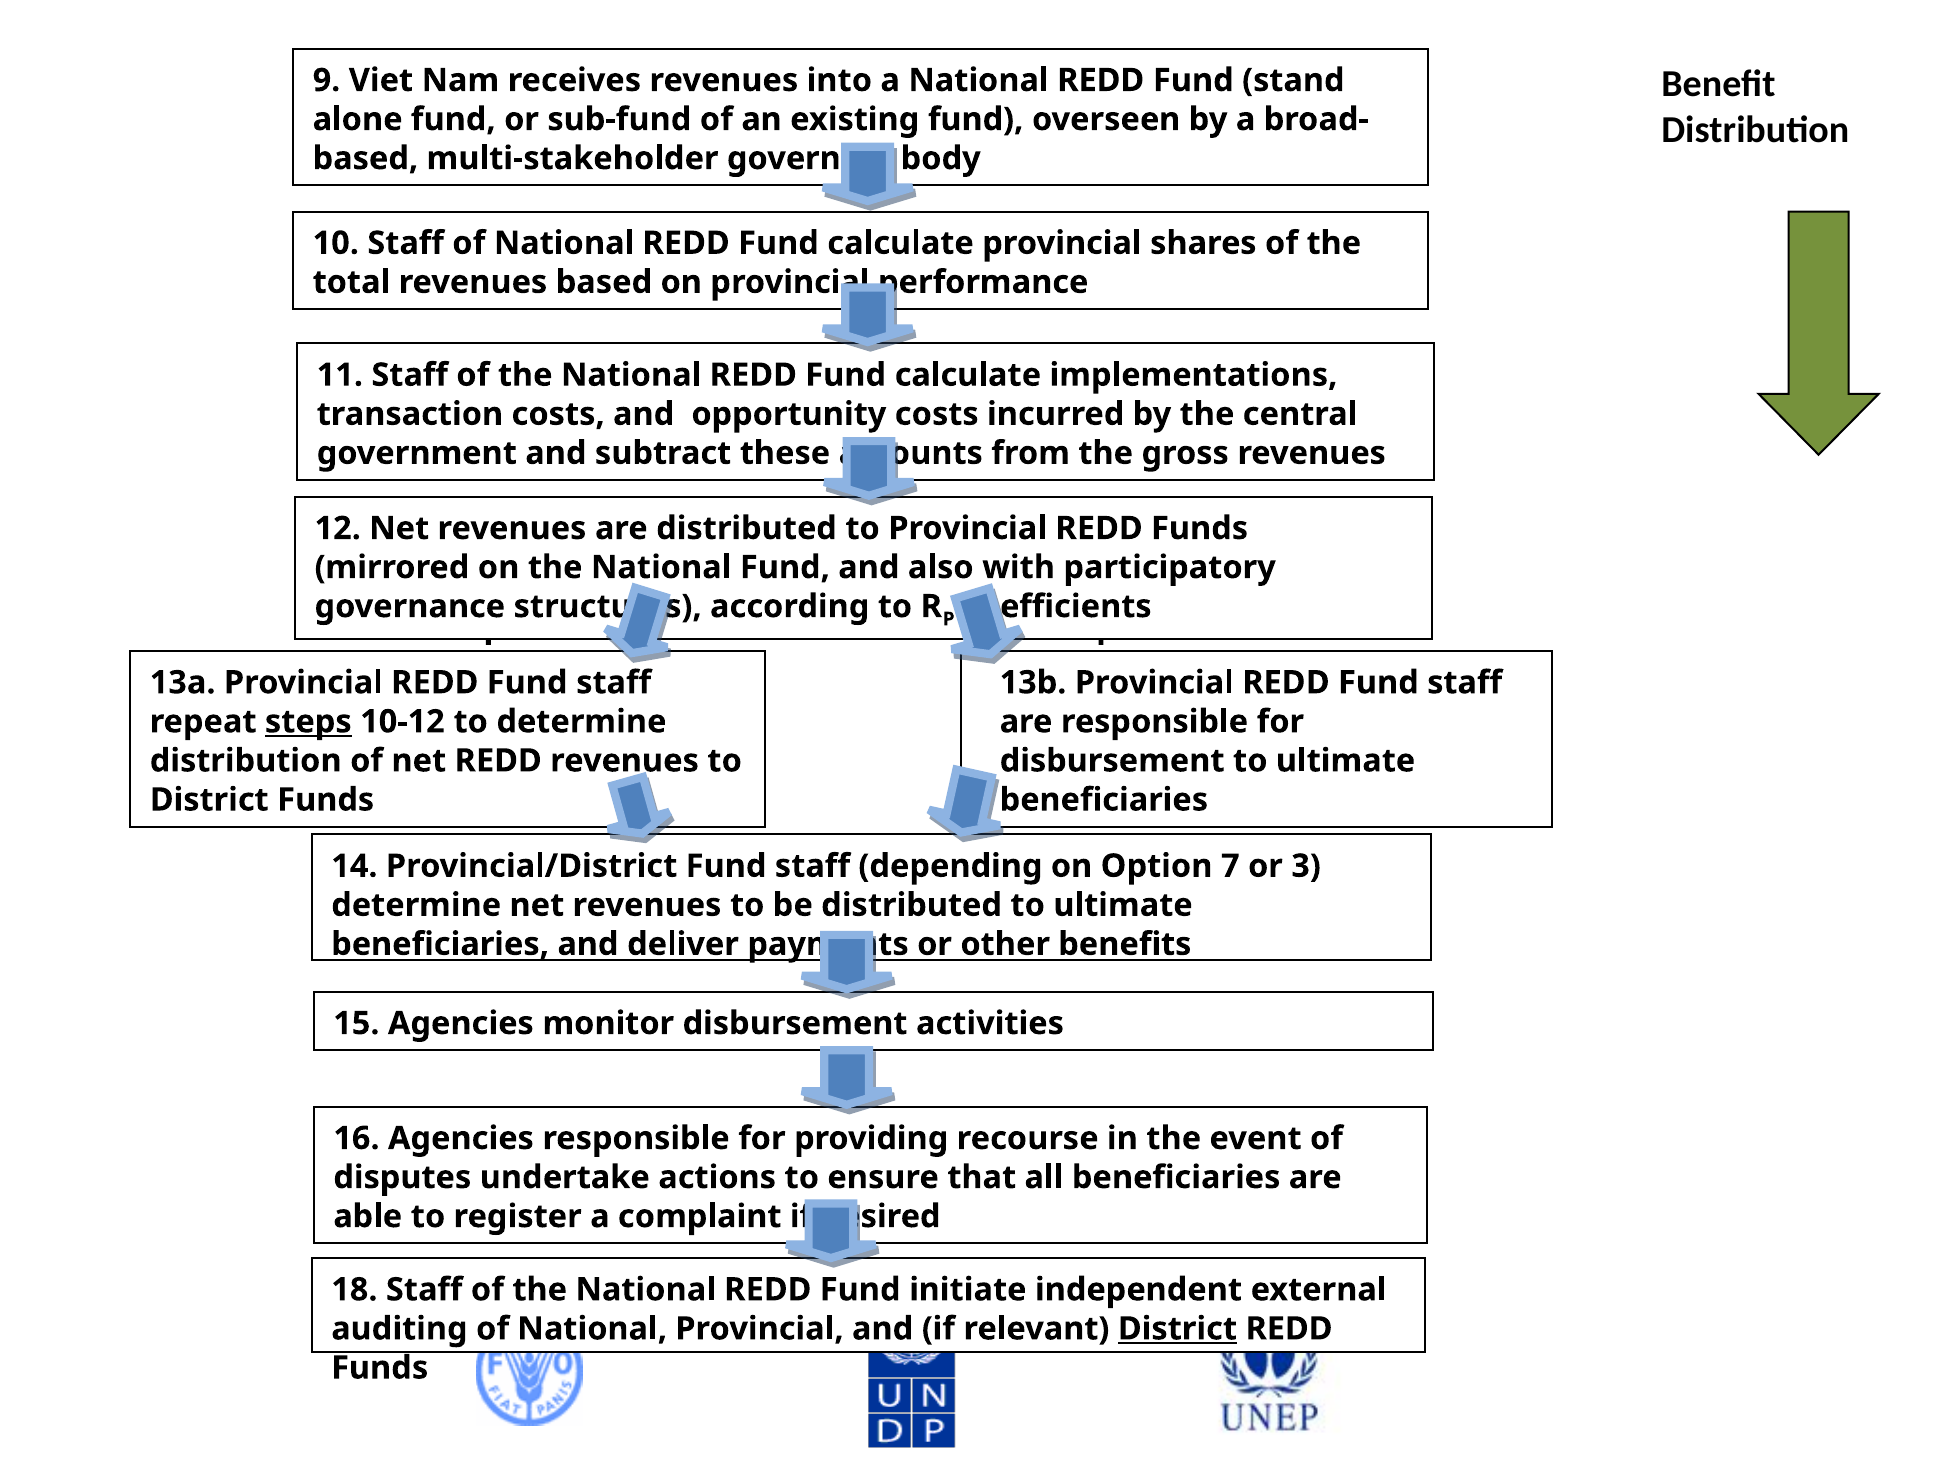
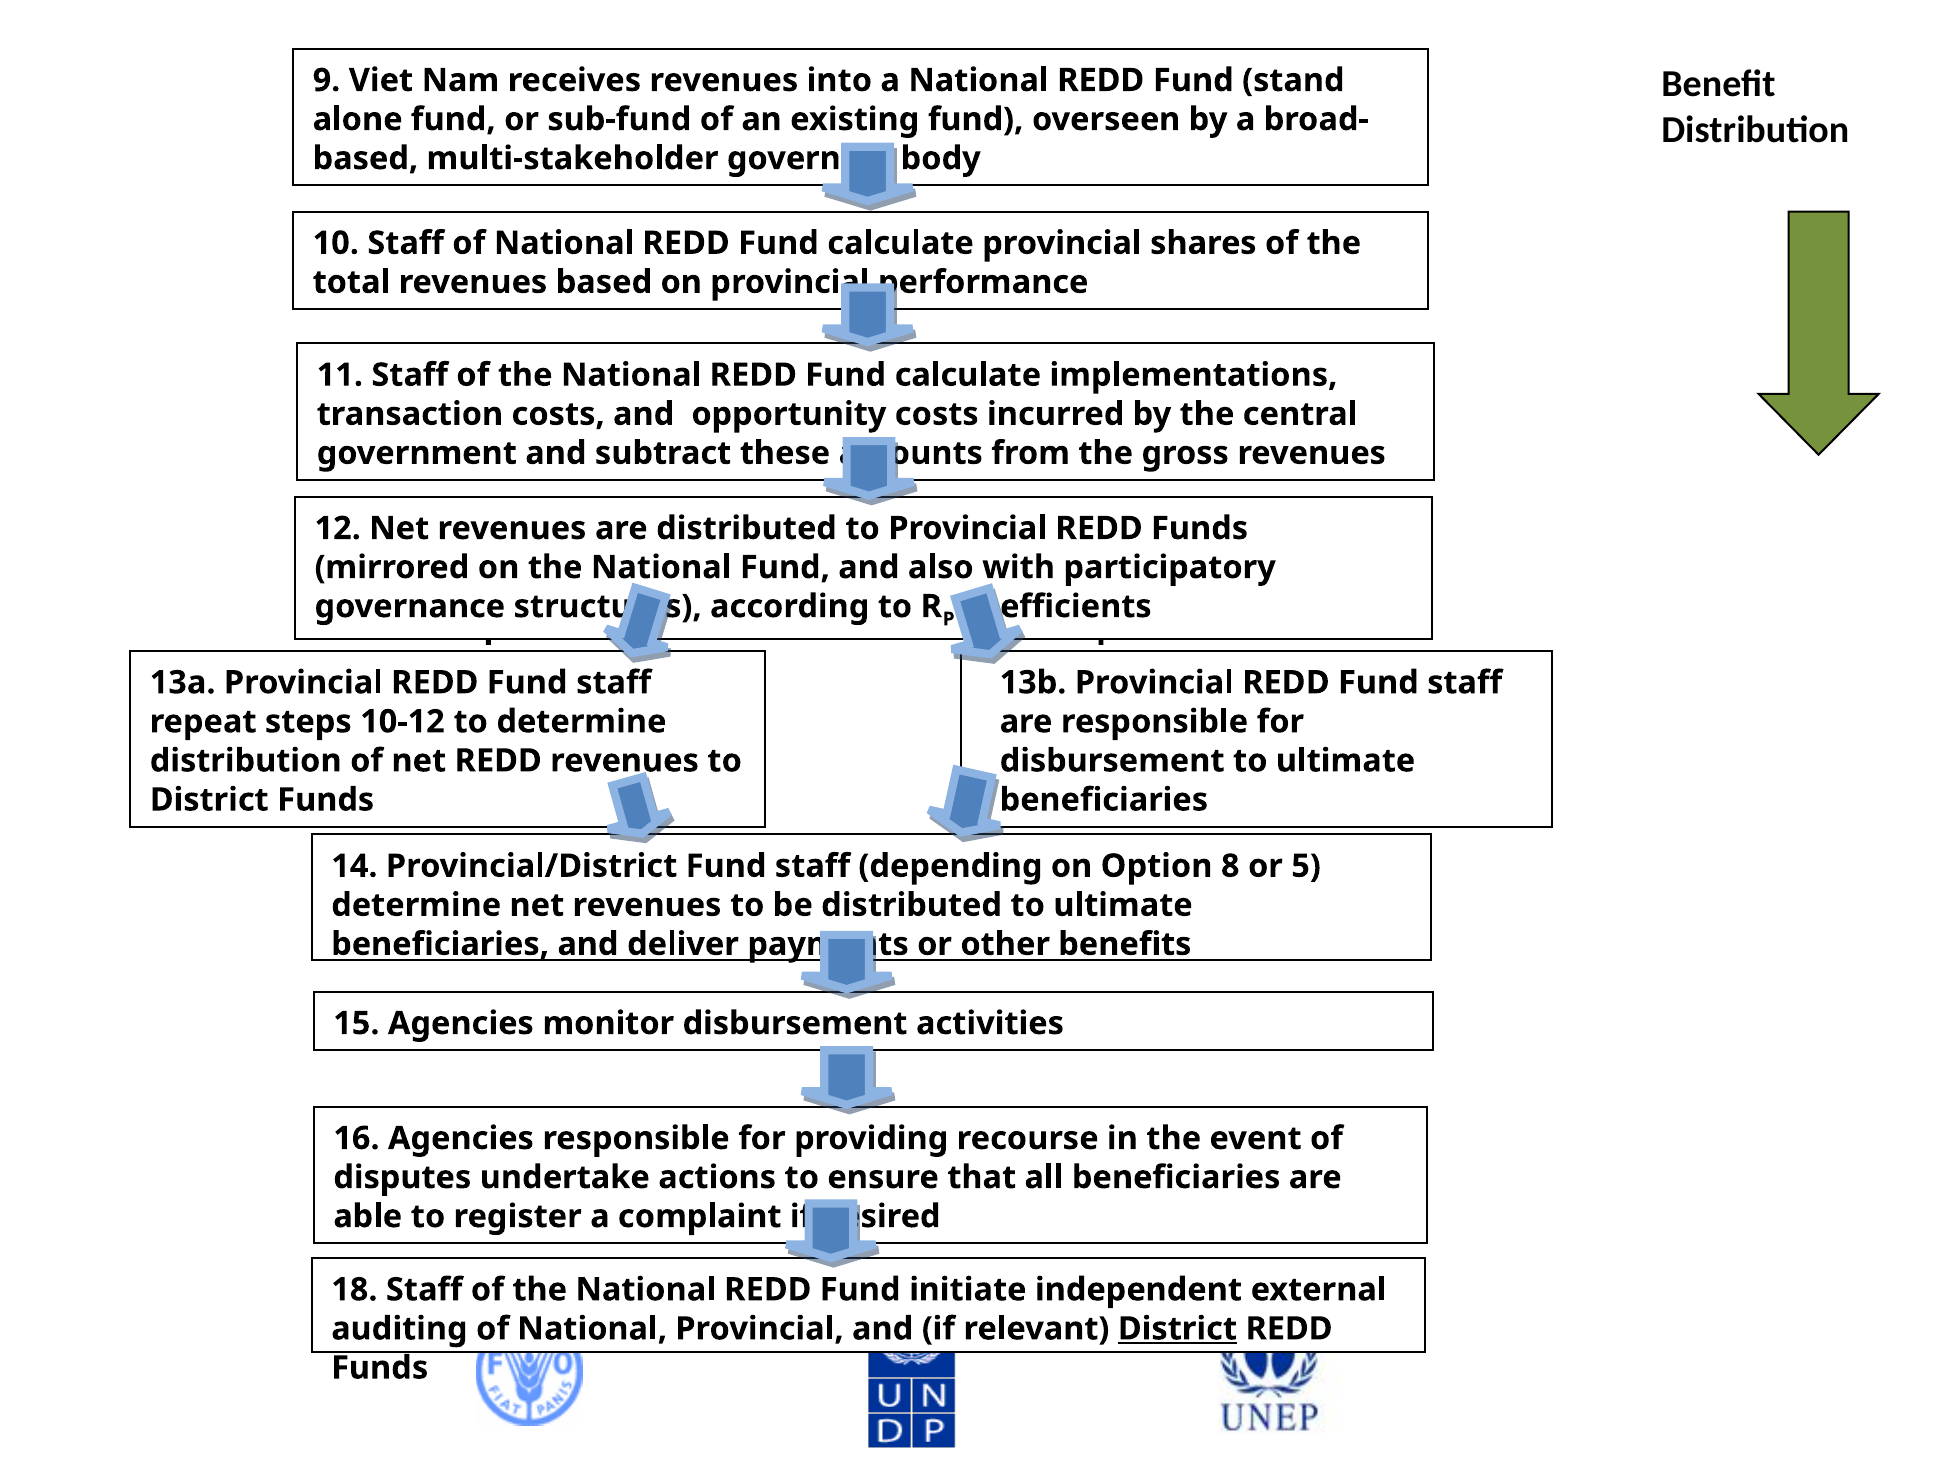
steps underline: present -> none
7: 7 -> 8
3: 3 -> 5
